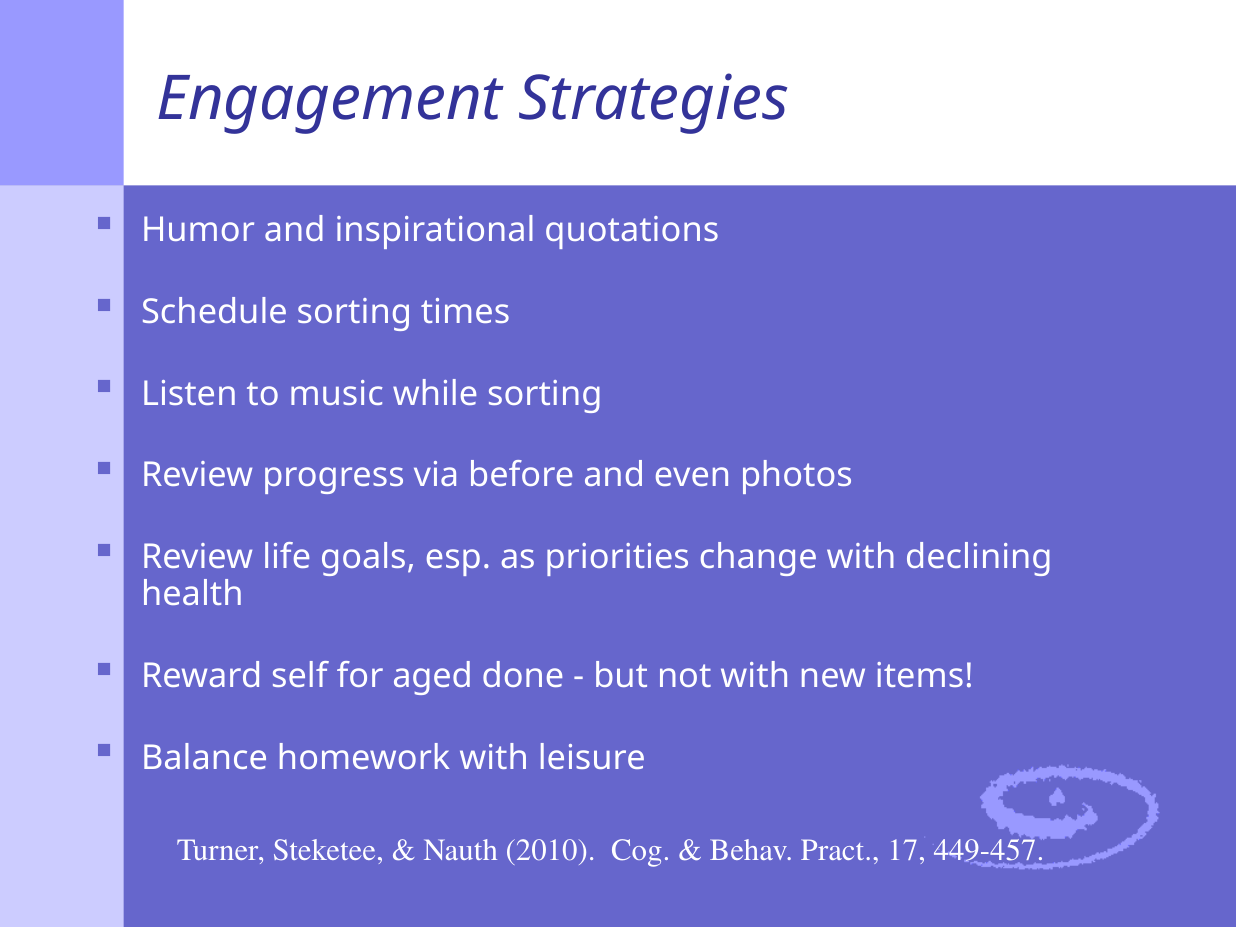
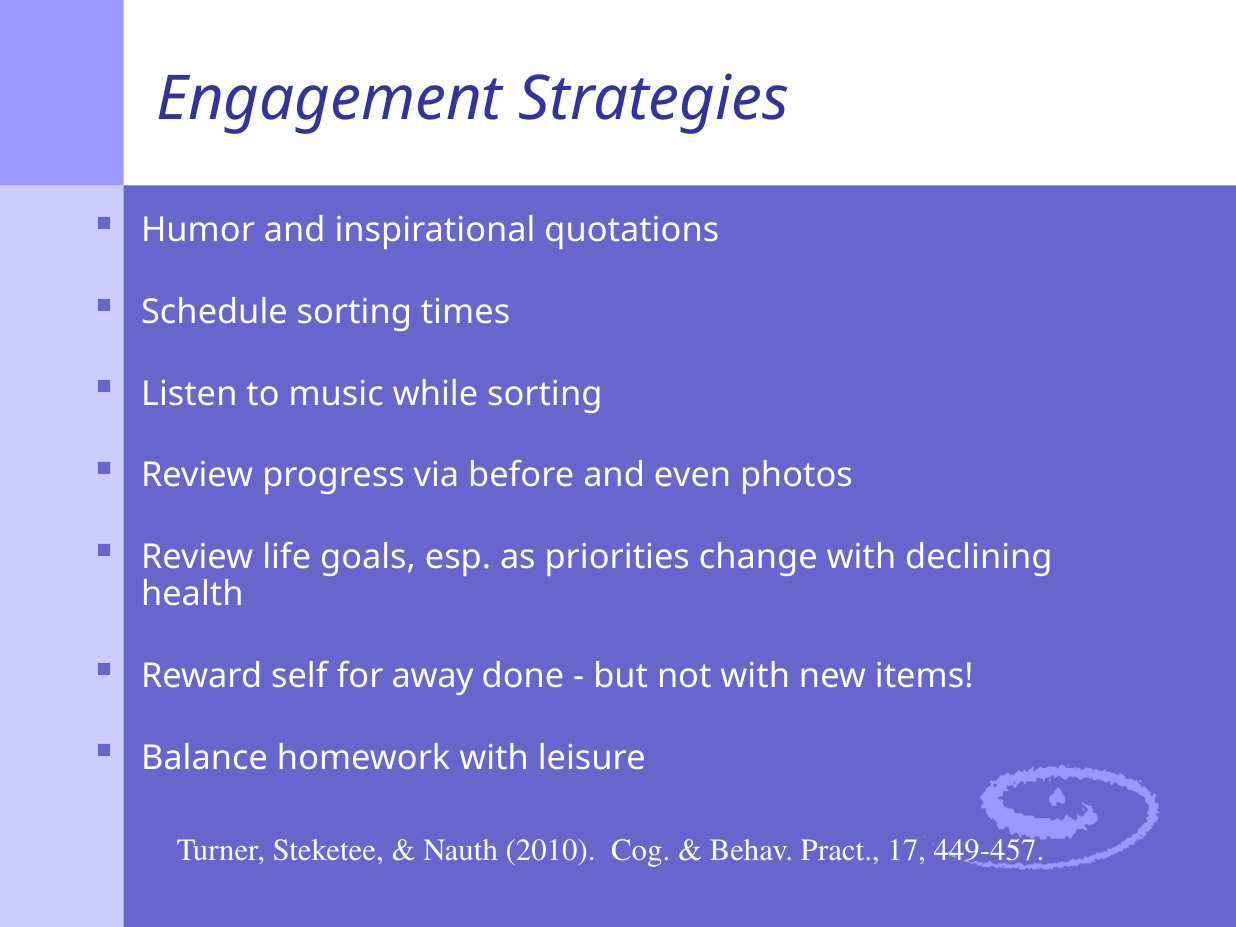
aged: aged -> away
